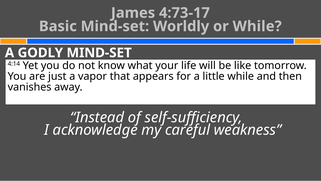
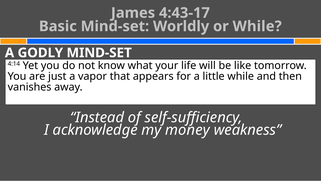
4:73-17: 4:73-17 -> 4:43-17
careful: careful -> money
